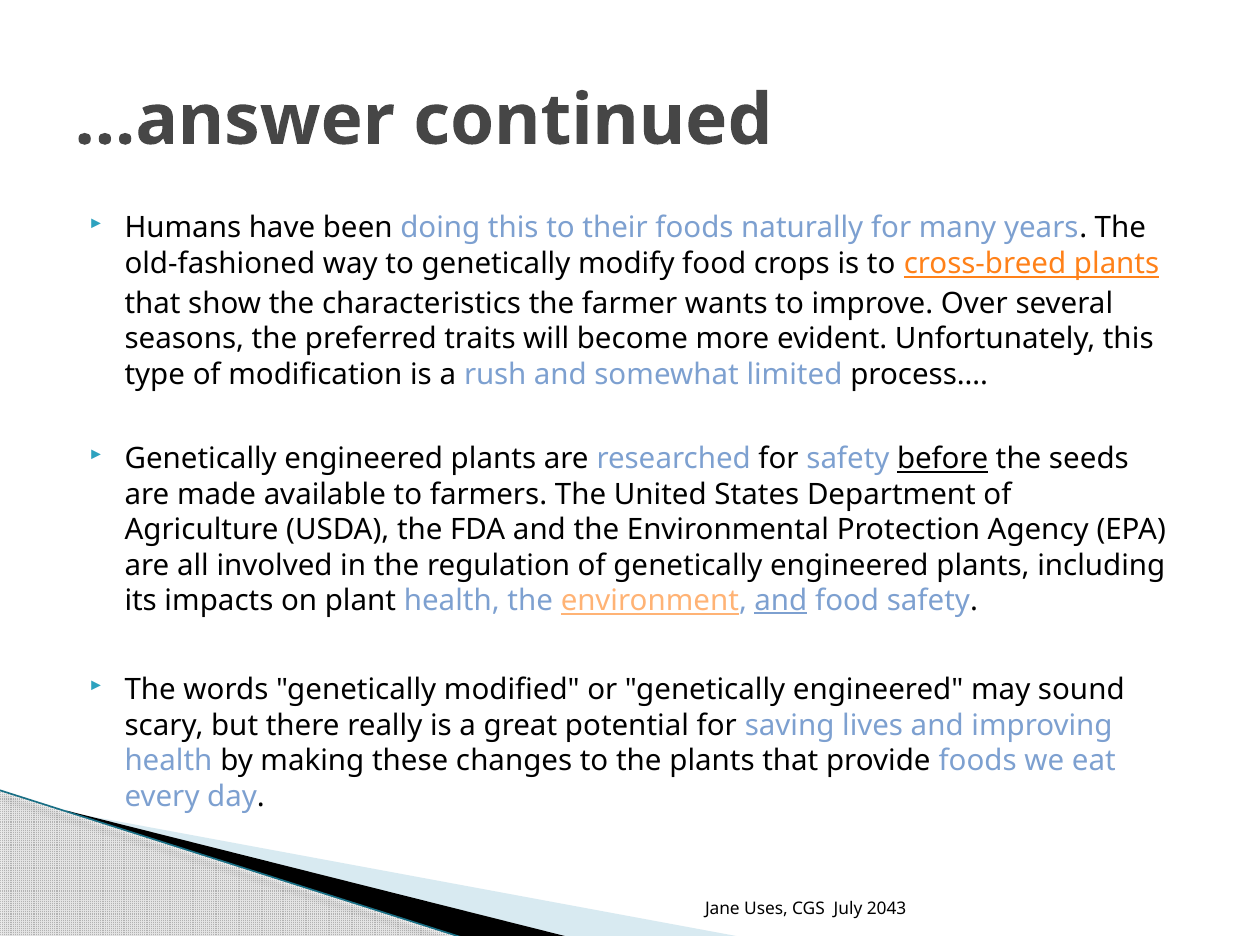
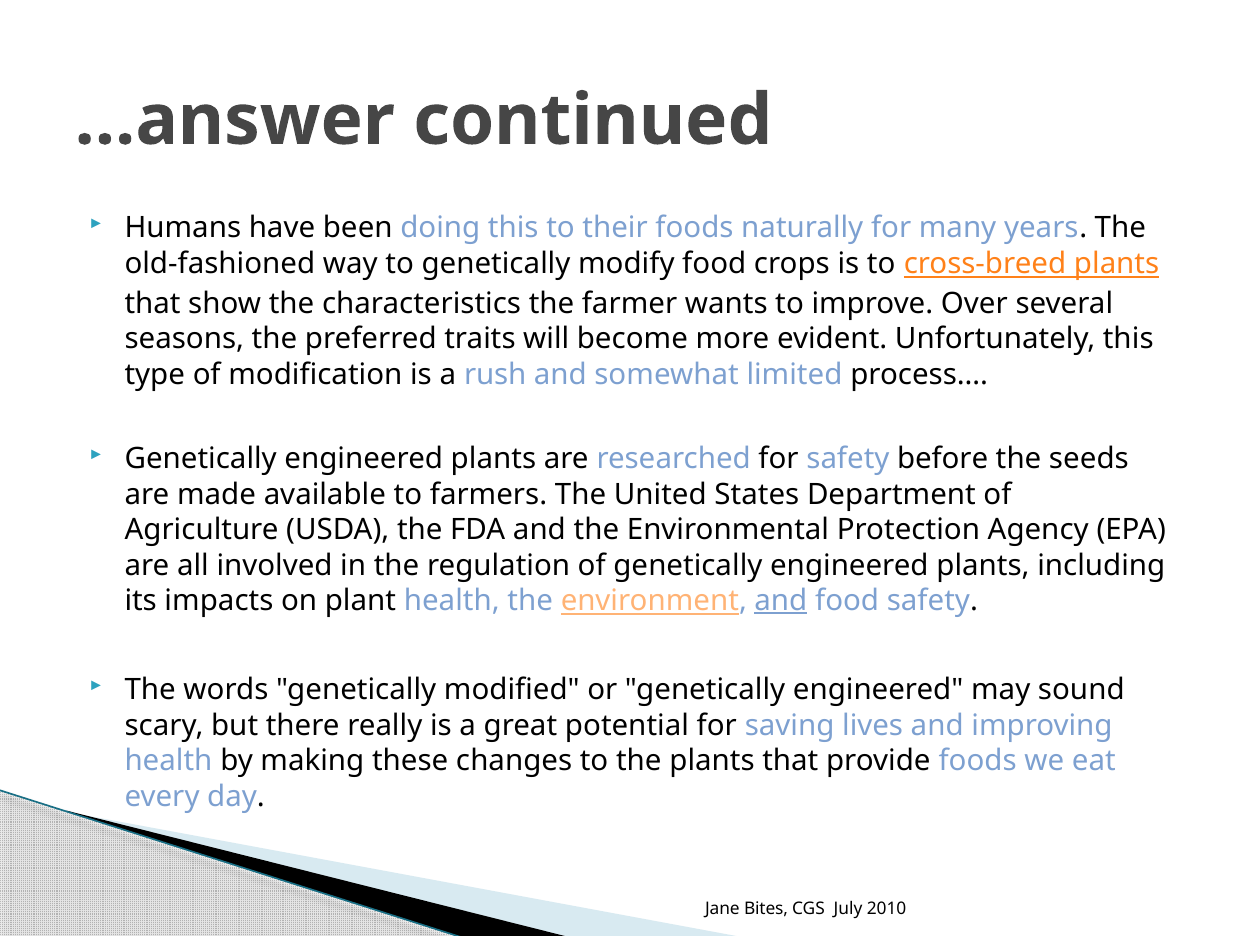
before underline: present -> none
Uses: Uses -> Bites
2043: 2043 -> 2010
